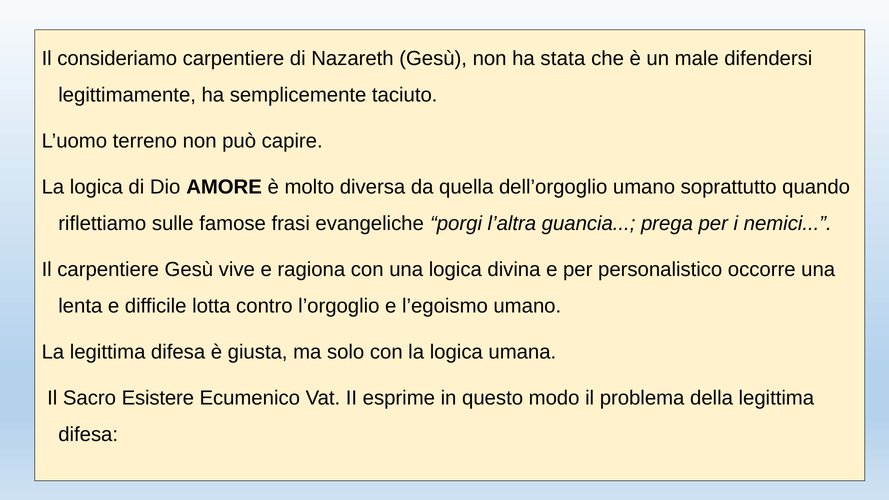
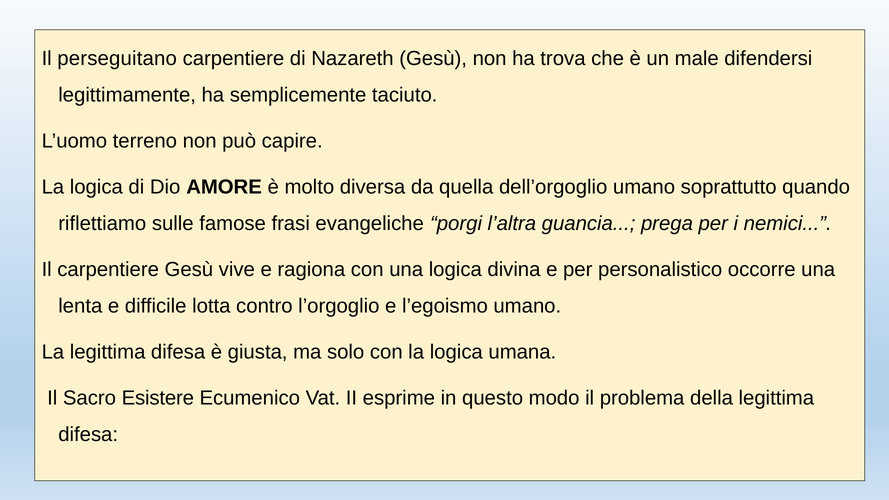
consideriamo: consideriamo -> perseguitano
stata: stata -> trova
